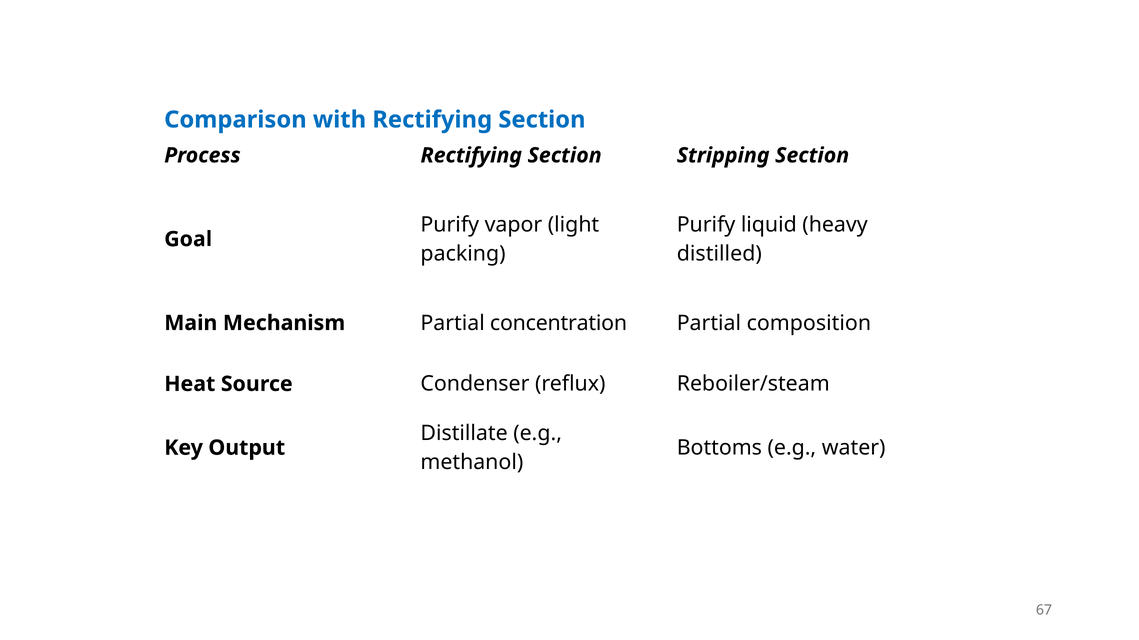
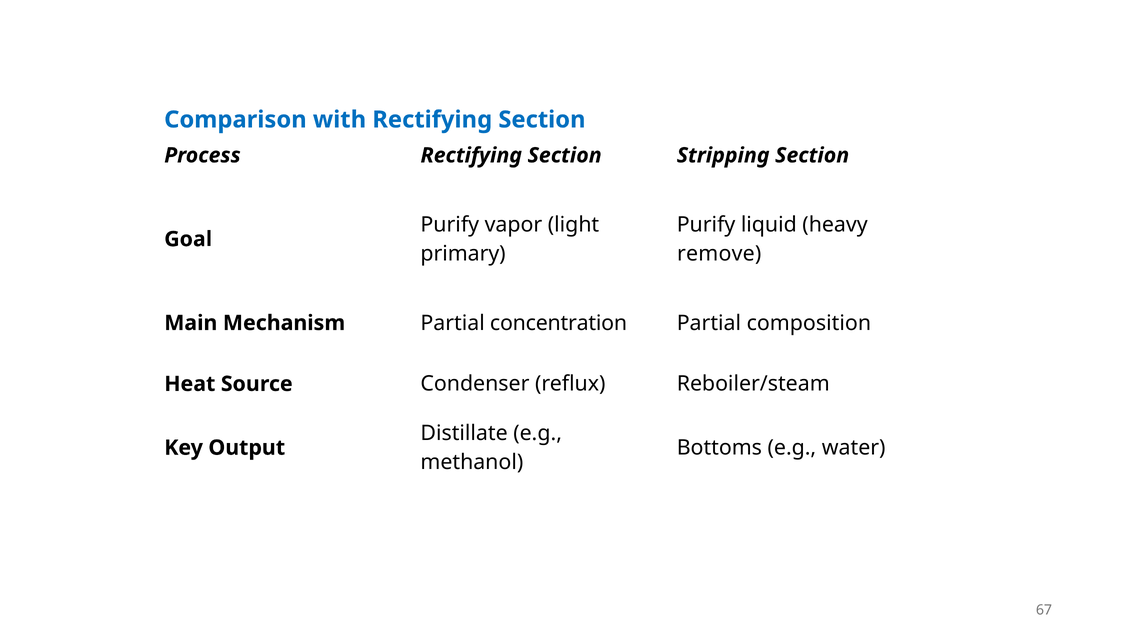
packing: packing -> primary
distilled: distilled -> remove
